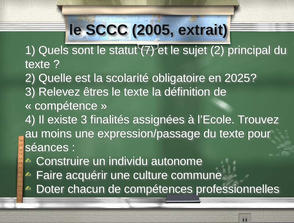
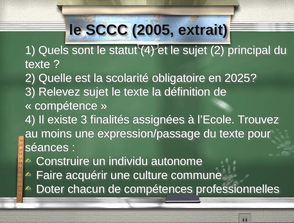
statut 7: 7 -> 4
Relevez êtres: êtres -> sujet
